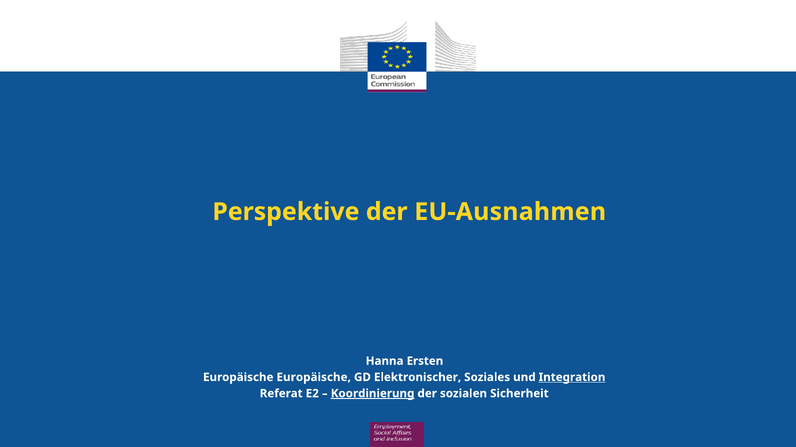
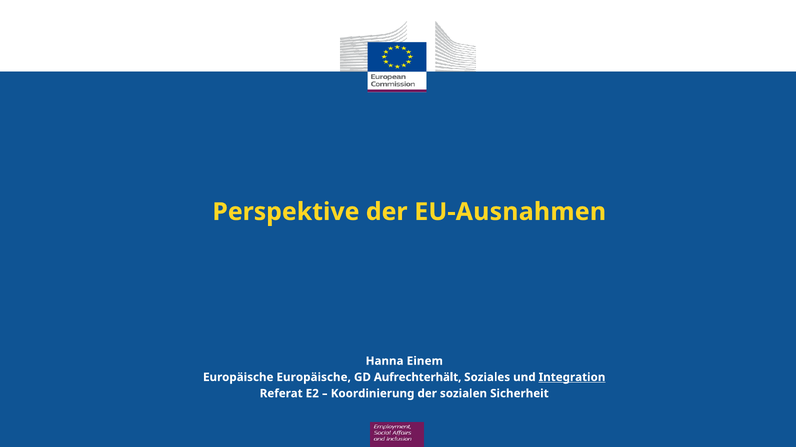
Ersten: Ersten -> Einem
Elektronischer: Elektronischer -> Aufrechterhält
Koordinierung underline: present -> none
